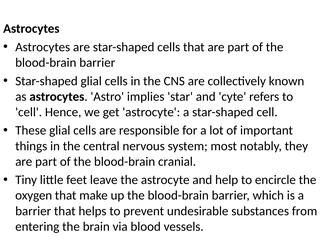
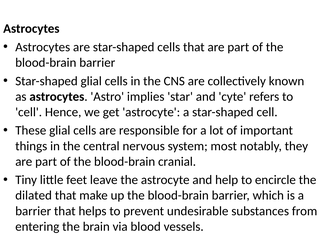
oxygen: oxygen -> dilated
